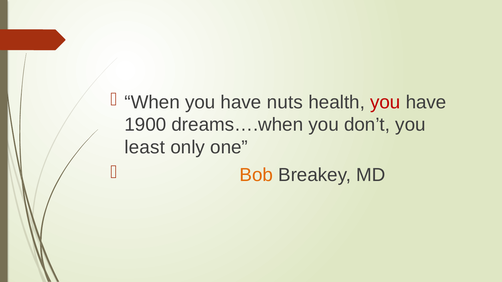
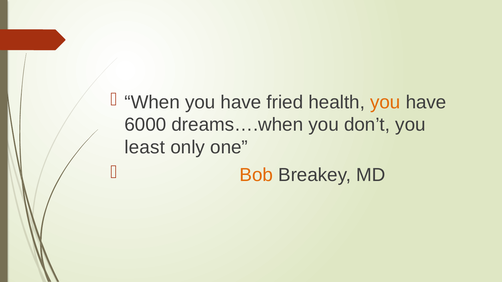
nuts: nuts -> fried
you at (385, 102) colour: red -> orange
1900: 1900 -> 6000
